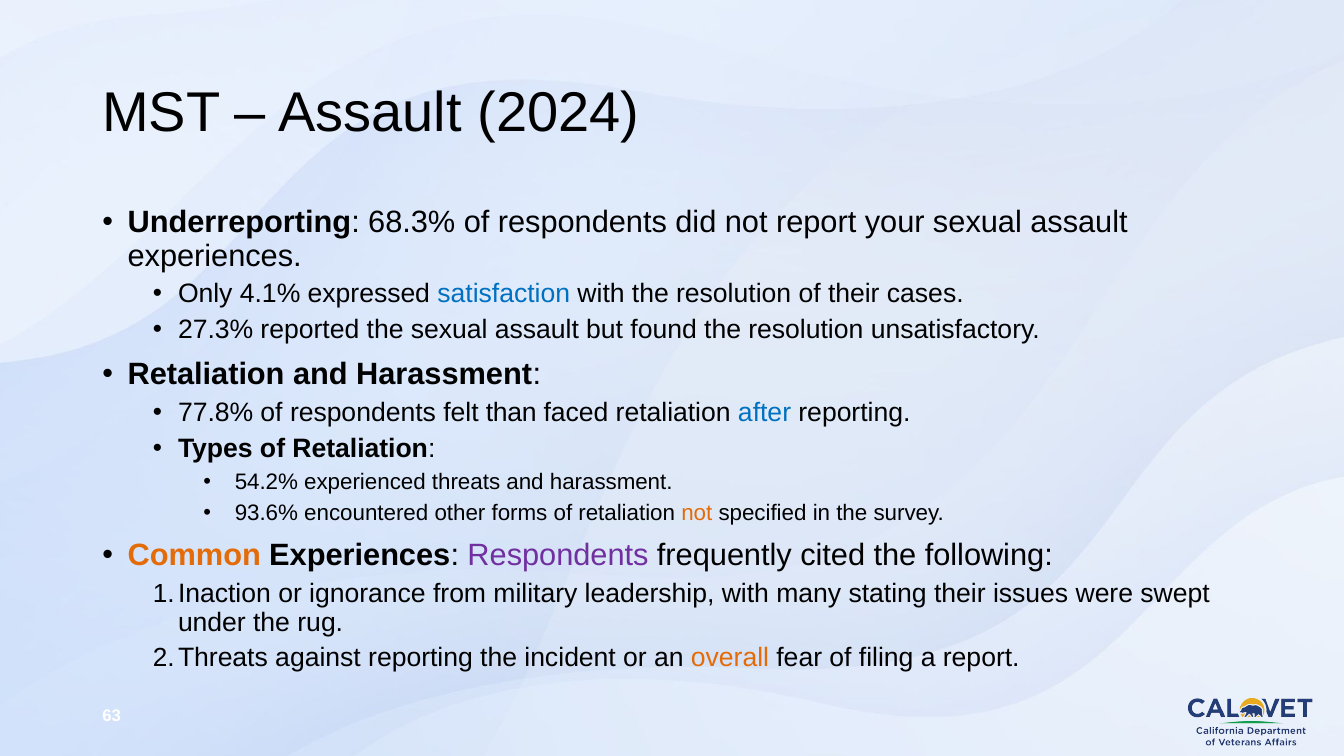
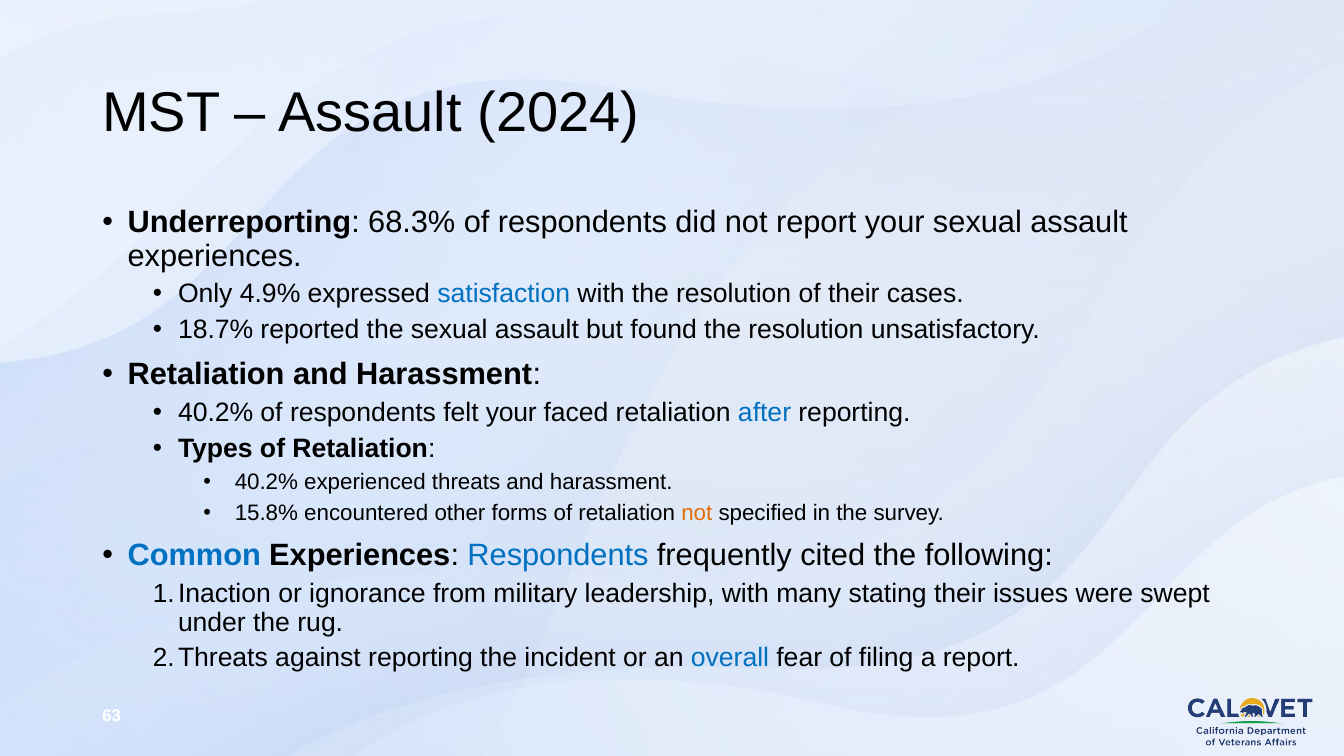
4.1%: 4.1% -> 4.9%
27.3%: 27.3% -> 18.7%
77.8% at (216, 413): 77.8% -> 40.2%
felt than: than -> your
54.2% at (266, 482): 54.2% -> 40.2%
93.6%: 93.6% -> 15.8%
Common colour: orange -> blue
Respondents at (558, 556) colour: purple -> blue
overall colour: orange -> blue
